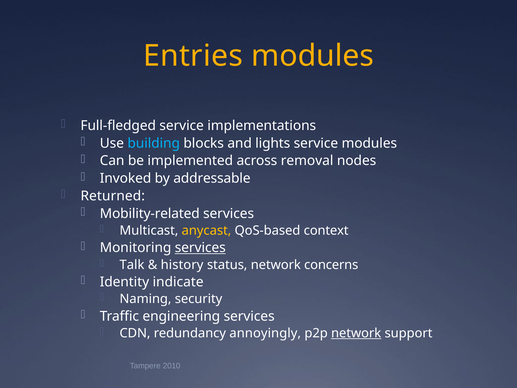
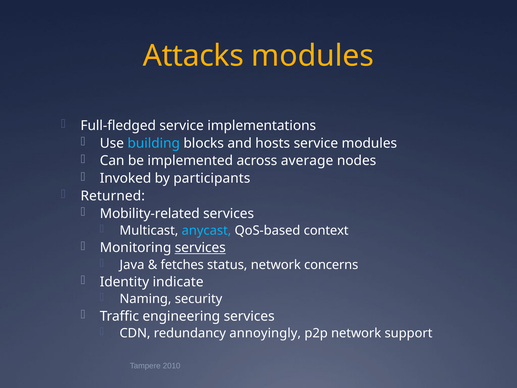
Entries: Entries -> Attacks
lights: lights -> hosts
removal: removal -> average
addressable: addressable -> participants
anycast colour: yellow -> light blue
Talk: Talk -> Java
history: history -> fetches
network at (356, 333) underline: present -> none
